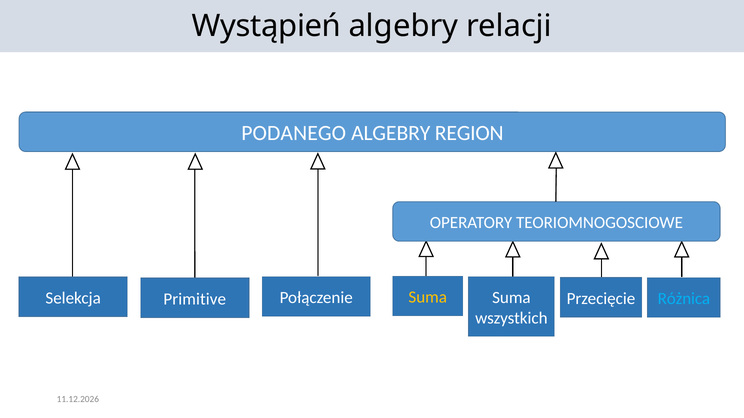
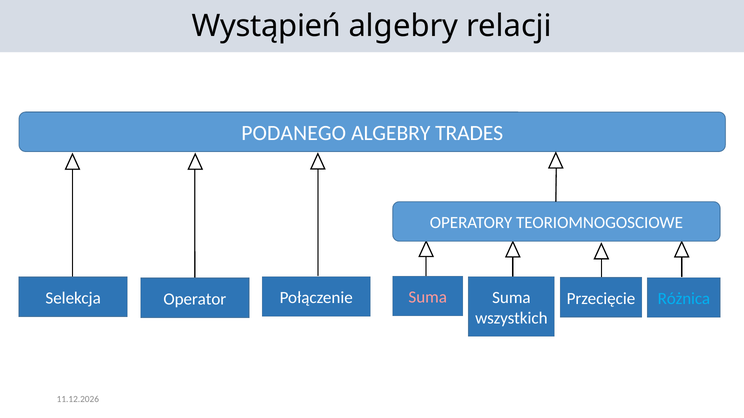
REGION: REGION -> TRADES
Primitive: Primitive -> Operator
Suma at (428, 298) colour: yellow -> pink
